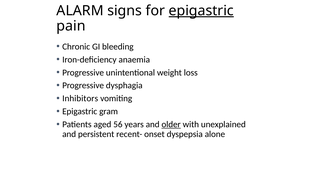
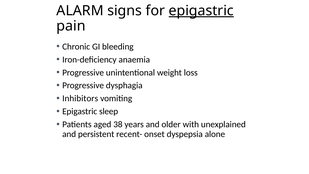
gram: gram -> sleep
56: 56 -> 38
older underline: present -> none
